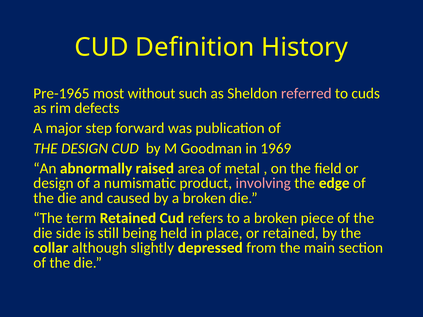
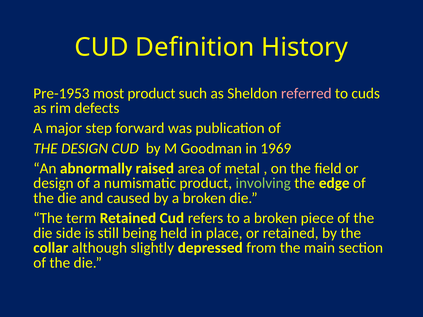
Pre-1965: Pre-1965 -> Pre-1953
most without: without -> product
involving colour: pink -> light green
